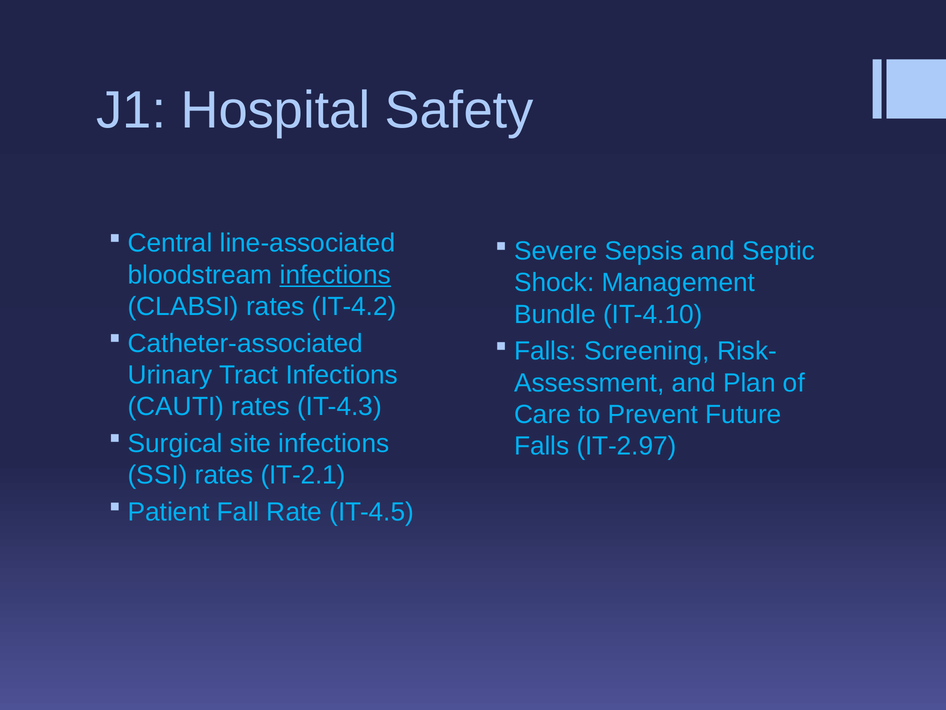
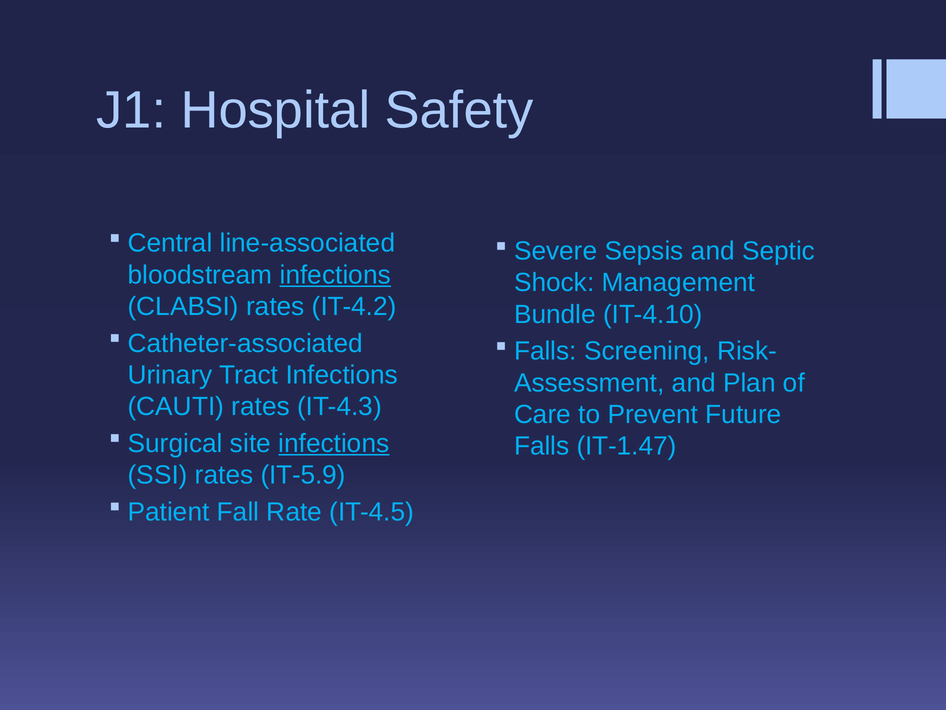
infections at (334, 443) underline: none -> present
IT-2.97: IT-2.97 -> IT-1.47
IT-2.1: IT-2.1 -> IT-5.9
